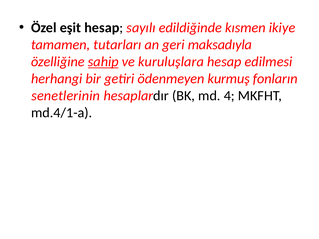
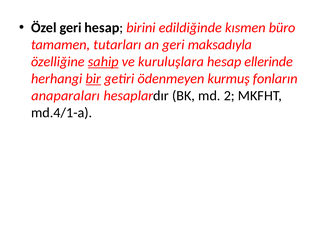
Özel eşit: eşit -> geri
sayılı: sayılı -> birini
ikiye: ikiye -> büro
edilmesi: edilmesi -> ellerinde
bir underline: none -> present
senetlerinin: senetlerinin -> anaparaları
4: 4 -> 2
